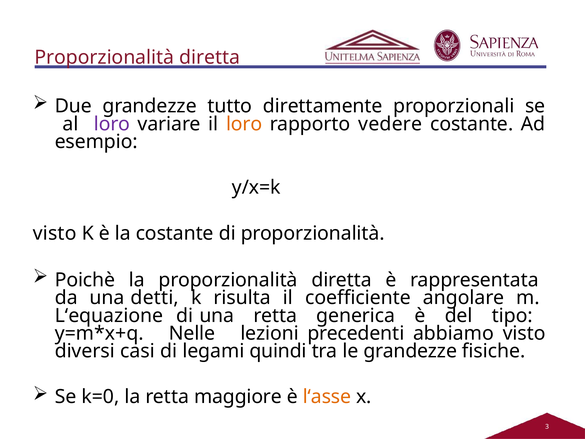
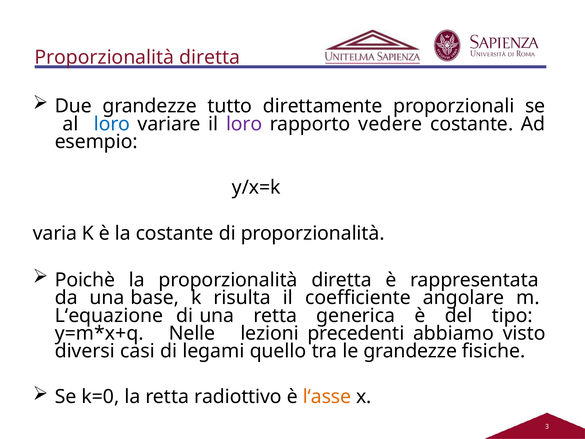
loro at (112, 124) colour: purple -> blue
loro at (244, 124) colour: orange -> purple
visto at (55, 233): visto -> varia
detti: detti -> base
quindi: quindi -> quello
maggiore: maggiore -> radiottivo
